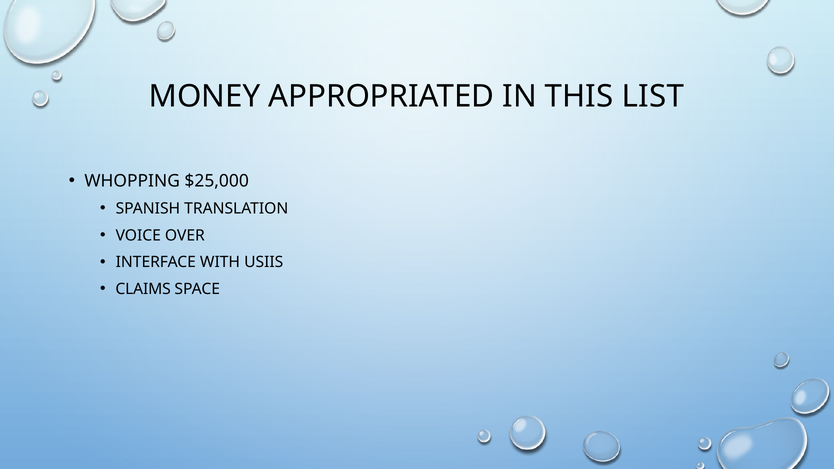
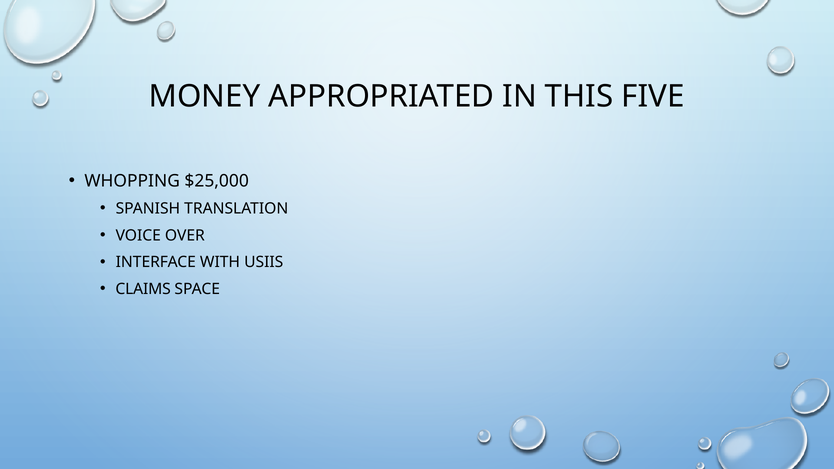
LIST: LIST -> FIVE
